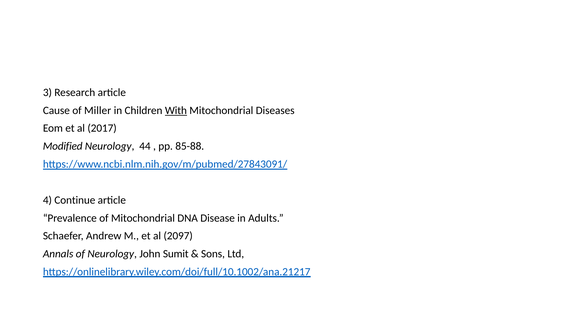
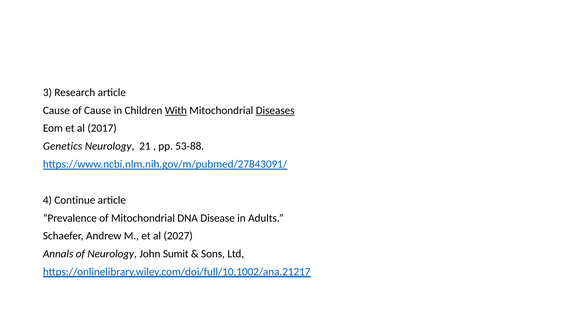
of Miller: Miller -> Cause
Diseases underline: none -> present
Modified: Modified -> Genetics
44: 44 -> 21
85-88: 85-88 -> 53-88
2097: 2097 -> 2027
